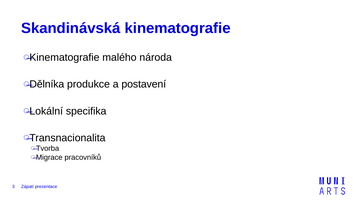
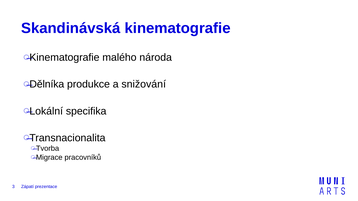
postavení: postavení -> snižování
